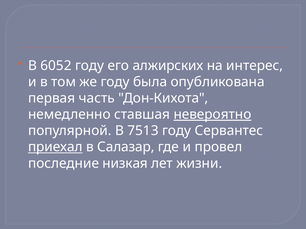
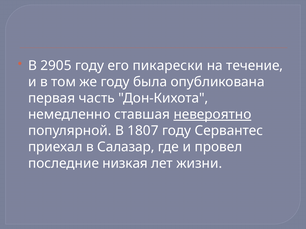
6052: 6052 -> 2905
алжирских: алжирских -> пикарески
интерес: интерес -> течение
7513: 7513 -> 1807
приехал underline: present -> none
